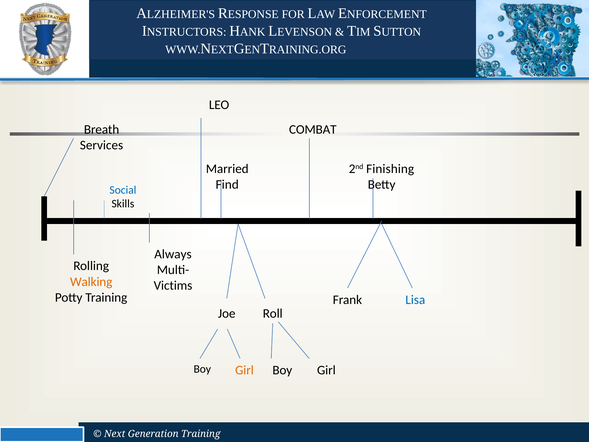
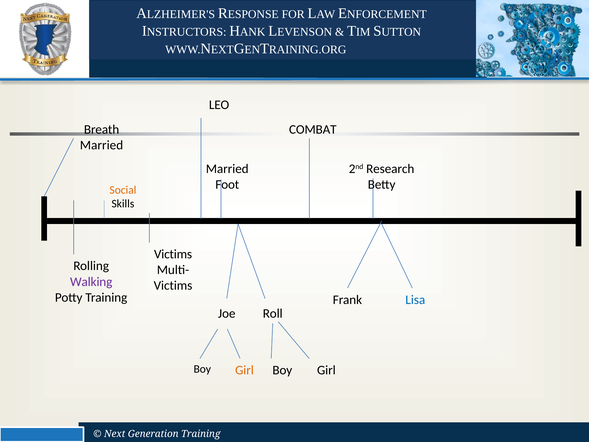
Services at (102, 145): Services -> Married
Finishing: Finishing -> Research
Find: Find -> Foot
Social colour: blue -> orange
Always at (173, 254): Always -> Victims
Walking colour: orange -> purple
